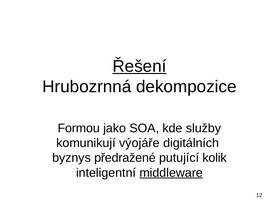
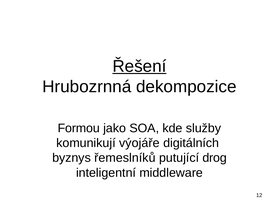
předražené: předražené -> řemeslníků
kolik: kolik -> drog
middleware underline: present -> none
